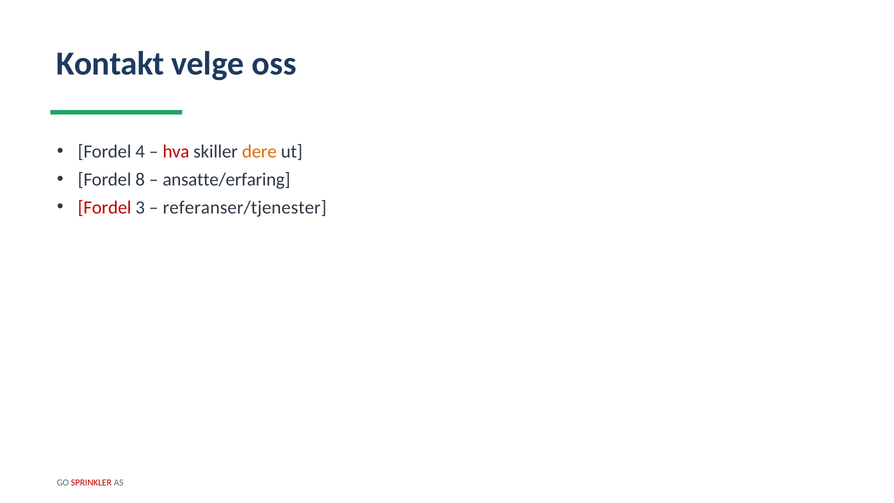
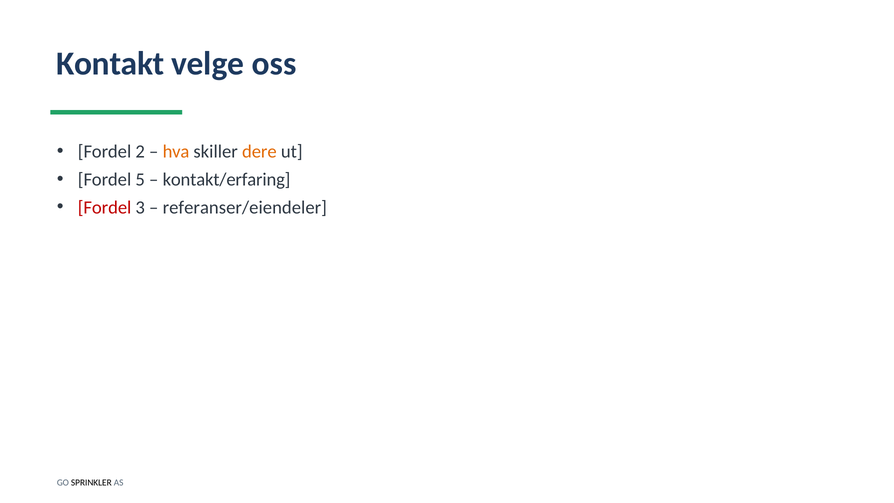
4: 4 -> 2
hva colour: red -> orange
8: 8 -> 5
ansatte/erfaring: ansatte/erfaring -> kontakt/erfaring
referanser/tjenester: referanser/tjenester -> referanser/eiendeler
SPRINKLER colour: red -> black
